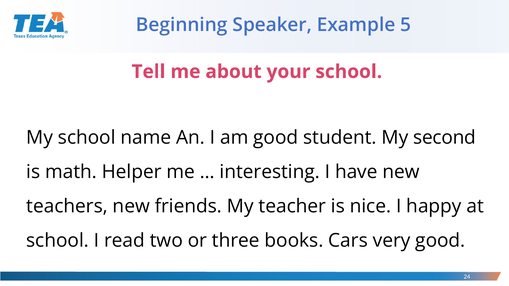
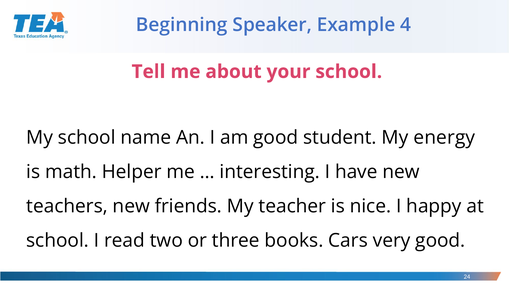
5: 5 -> 4
second: second -> energy
